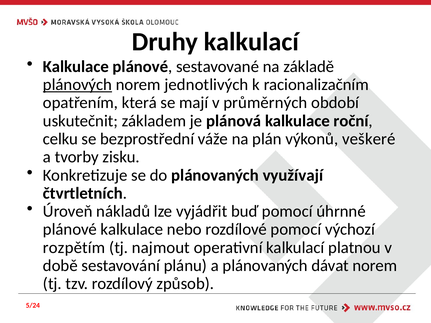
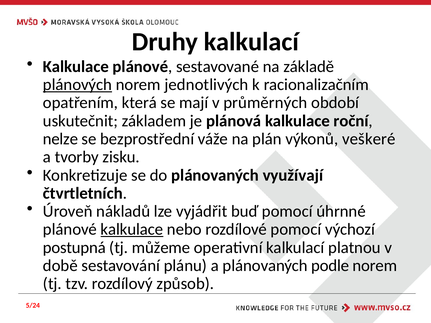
celku: celku -> nelze
kalkulace at (132, 230) underline: none -> present
rozpětím: rozpětím -> postupná
najmout: najmout -> můžeme
dávat: dávat -> podle
